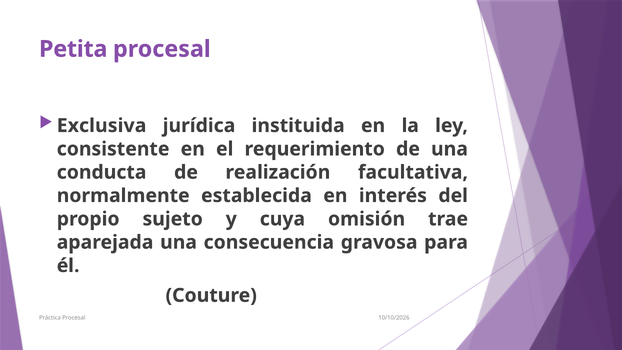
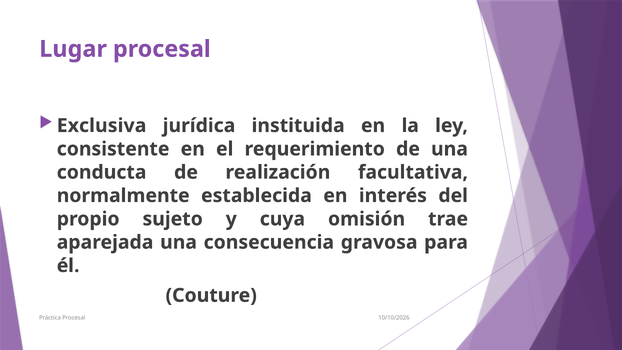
Petita: Petita -> Lugar
